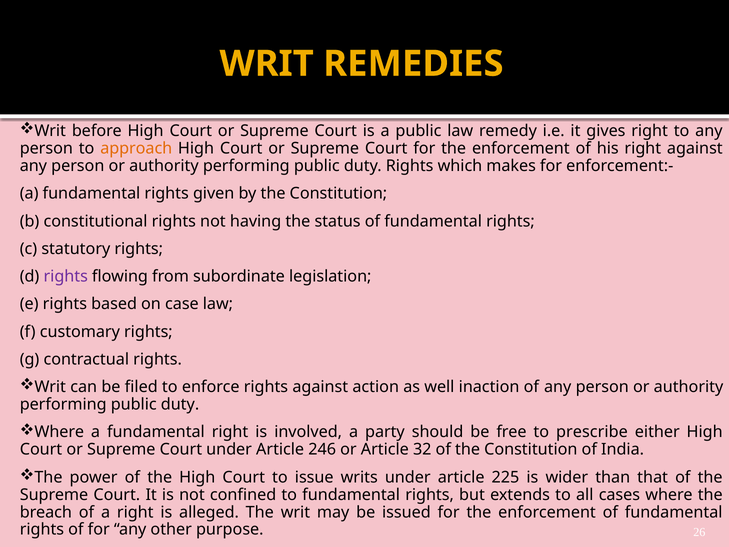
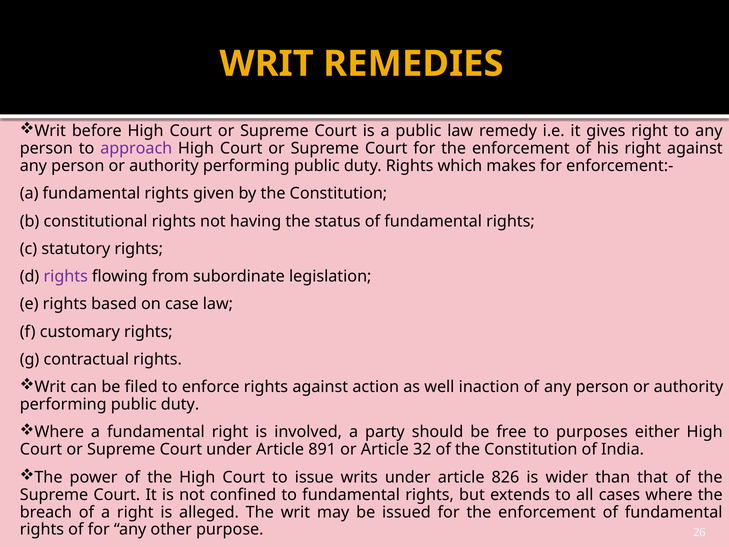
approach colour: orange -> purple
prescribe: prescribe -> purposes
246: 246 -> 891
225: 225 -> 826
